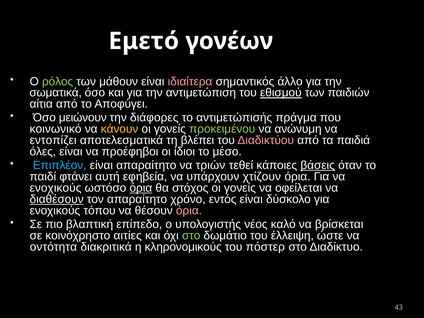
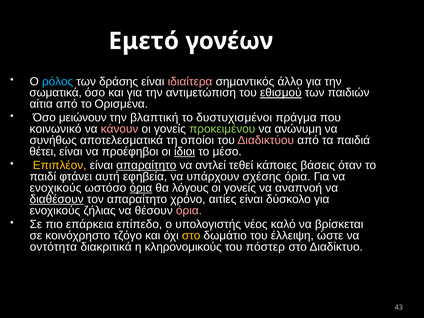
ρόλος colour: light green -> light blue
μάθουν: μάθουν -> δράσης
Αποφύγει: Αποφύγει -> Ορισμένα
διάφορες: διάφορες -> βλαπτική
αντιμετώπισής: αντιμετώπισής -> δυστυχισμένοι
κάνουν colour: yellow -> pink
εντοπίζει: εντοπίζει -> συνήθως
βλέπει: βλέπει -> οποίοι
όλες: όλες -> θέτει
ίδιοι underline: none -> present
Επιπλέον colour: light blue -> yellow
απαραίτητο at (146, 165) underline: none -> present
τριών: τριών -> αντλεί
βάσεις underline: present -> none
χτίζουν: χτίζουν -> σχέσης
στόχος: στόχος -> λόγους
οφείλεται: οφείλεται -> αναπνοή
εντός: εντός -> αιτίες
τόπου: τόπου -> ζήλιας
βλαπτική: βλαπτική -> επάρκεια
αιτίες: αιτίες -> τζόγο
στο at (191, 236) colour: light green -> yellow
